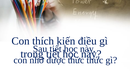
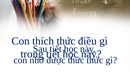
thích kiến: kiến -> thức
